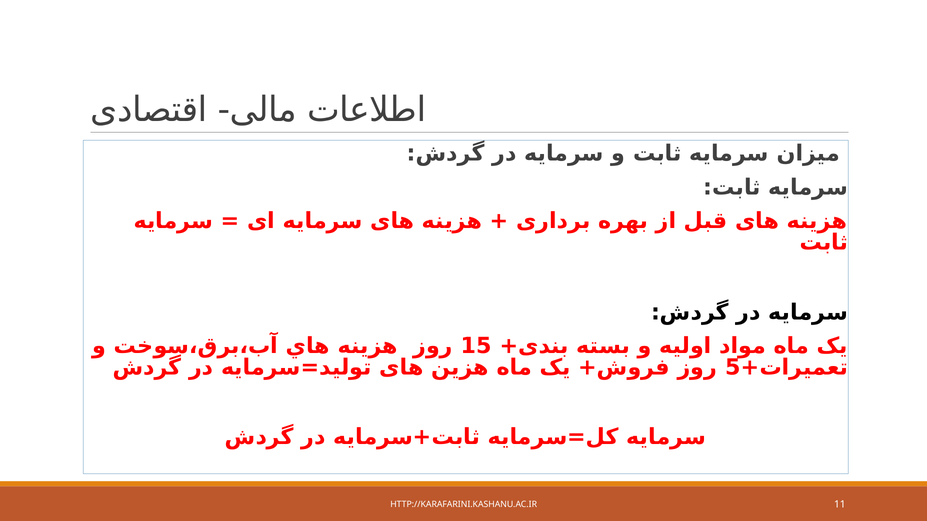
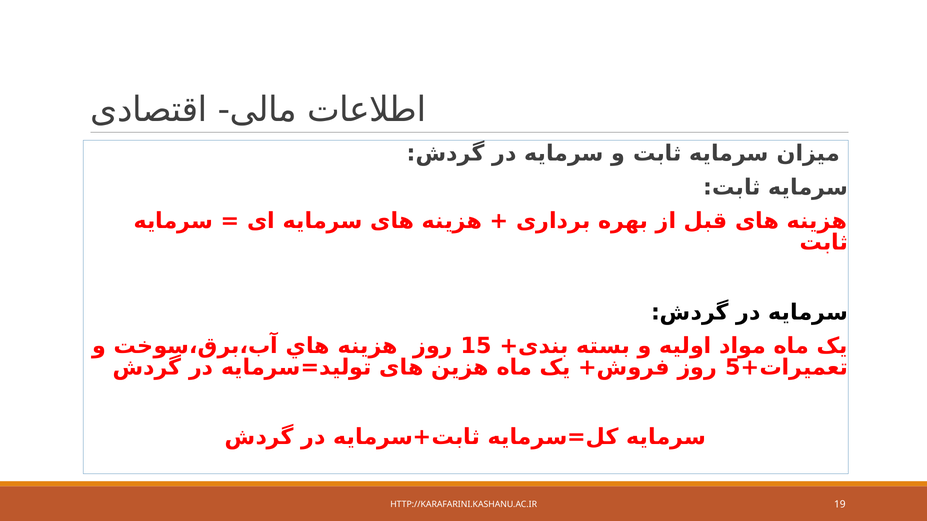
11: 11 -> 19
